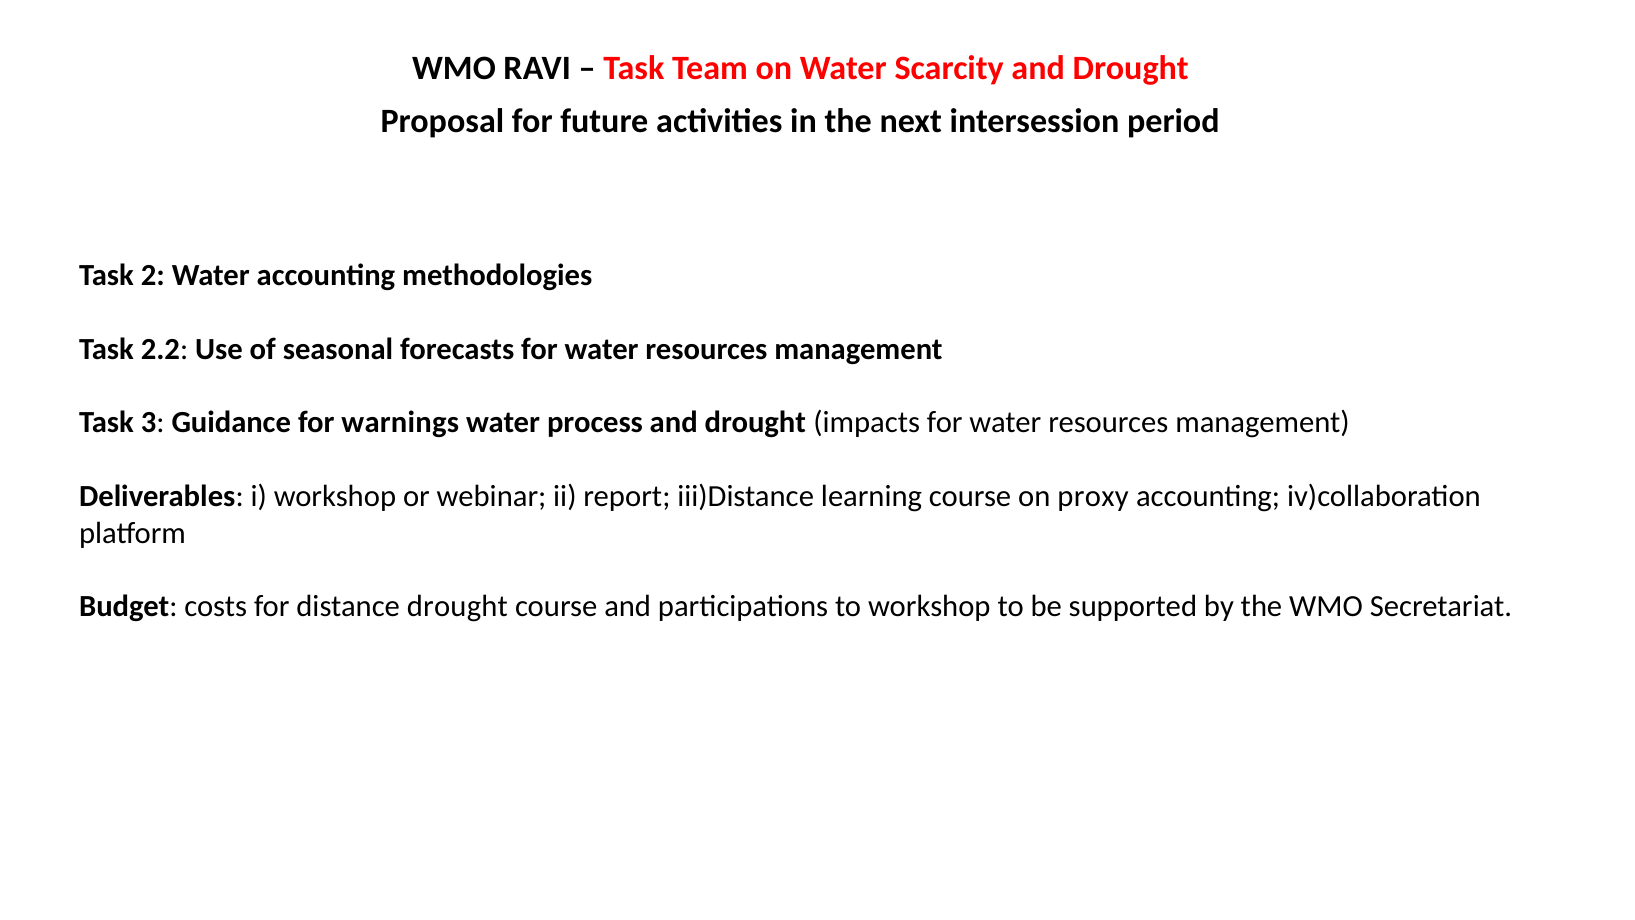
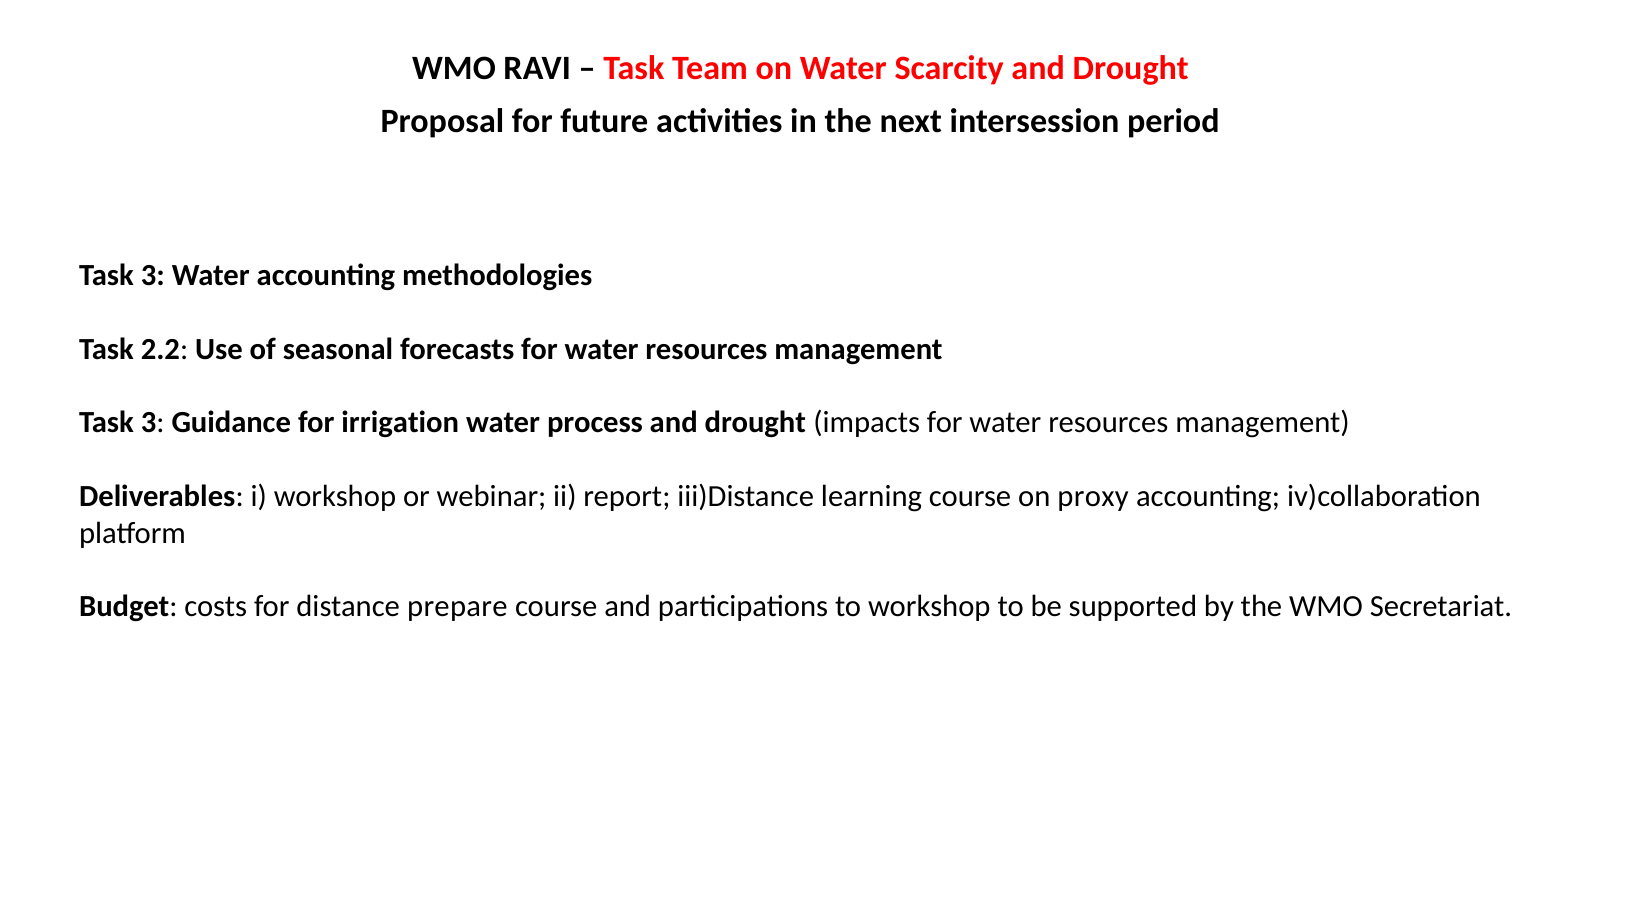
2 at (153, 275): 2 -> 3
warnings: warnings -> irrigation
distance drought: drought -> prepare
